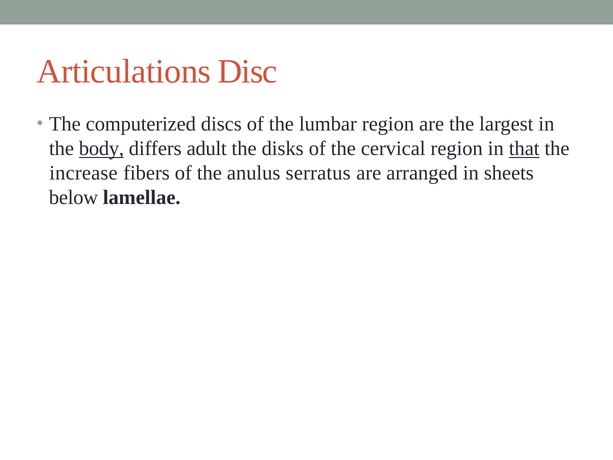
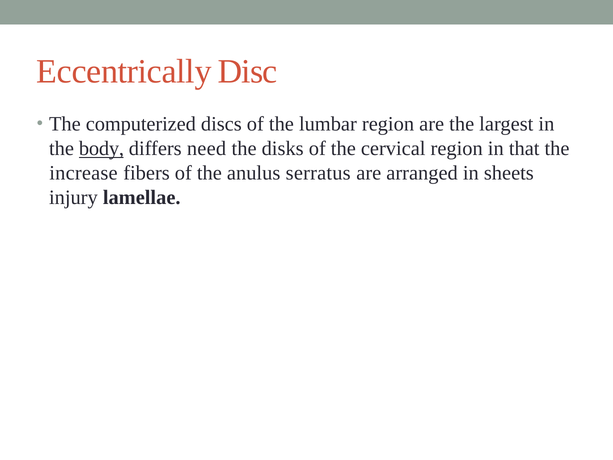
Articulations: Articulations -> Eccentrically
adult: adult -> need
that underline: present -> none
below: below -> injury
